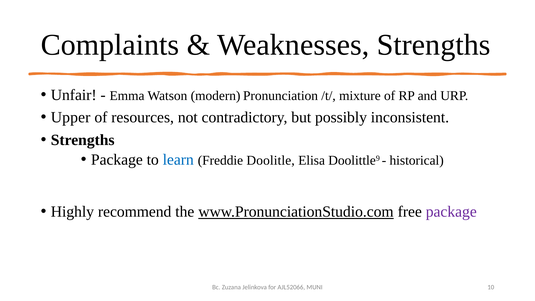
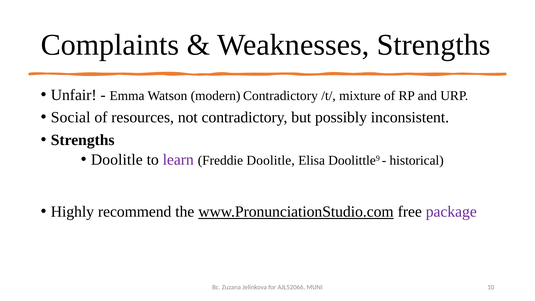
modern Pronunciation: Pronunciation -> Contradictory
Upper: Upper -> Social
Package at (117, 160): Package -> Doolitle
learn colour: blue -> purple
